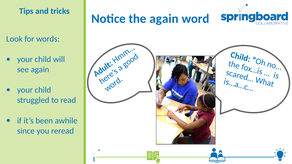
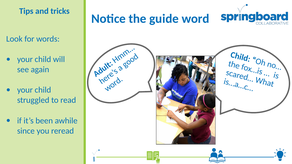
the again: again -> guide
